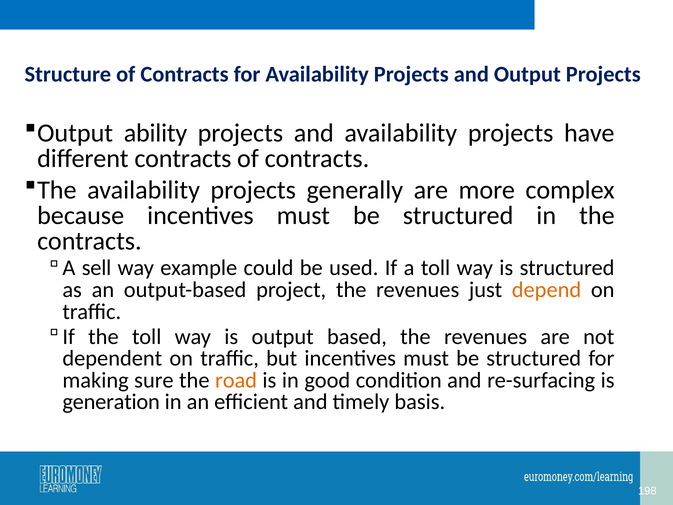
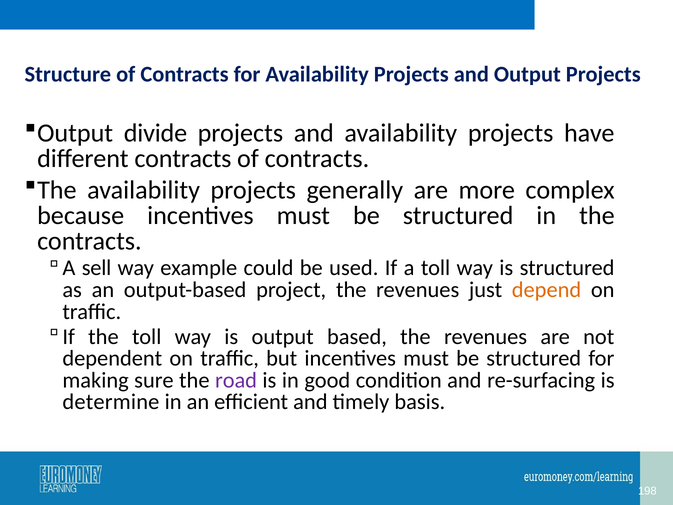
ability: ability -> divide
road colour: orange -> purple
generation: generation -> determine
